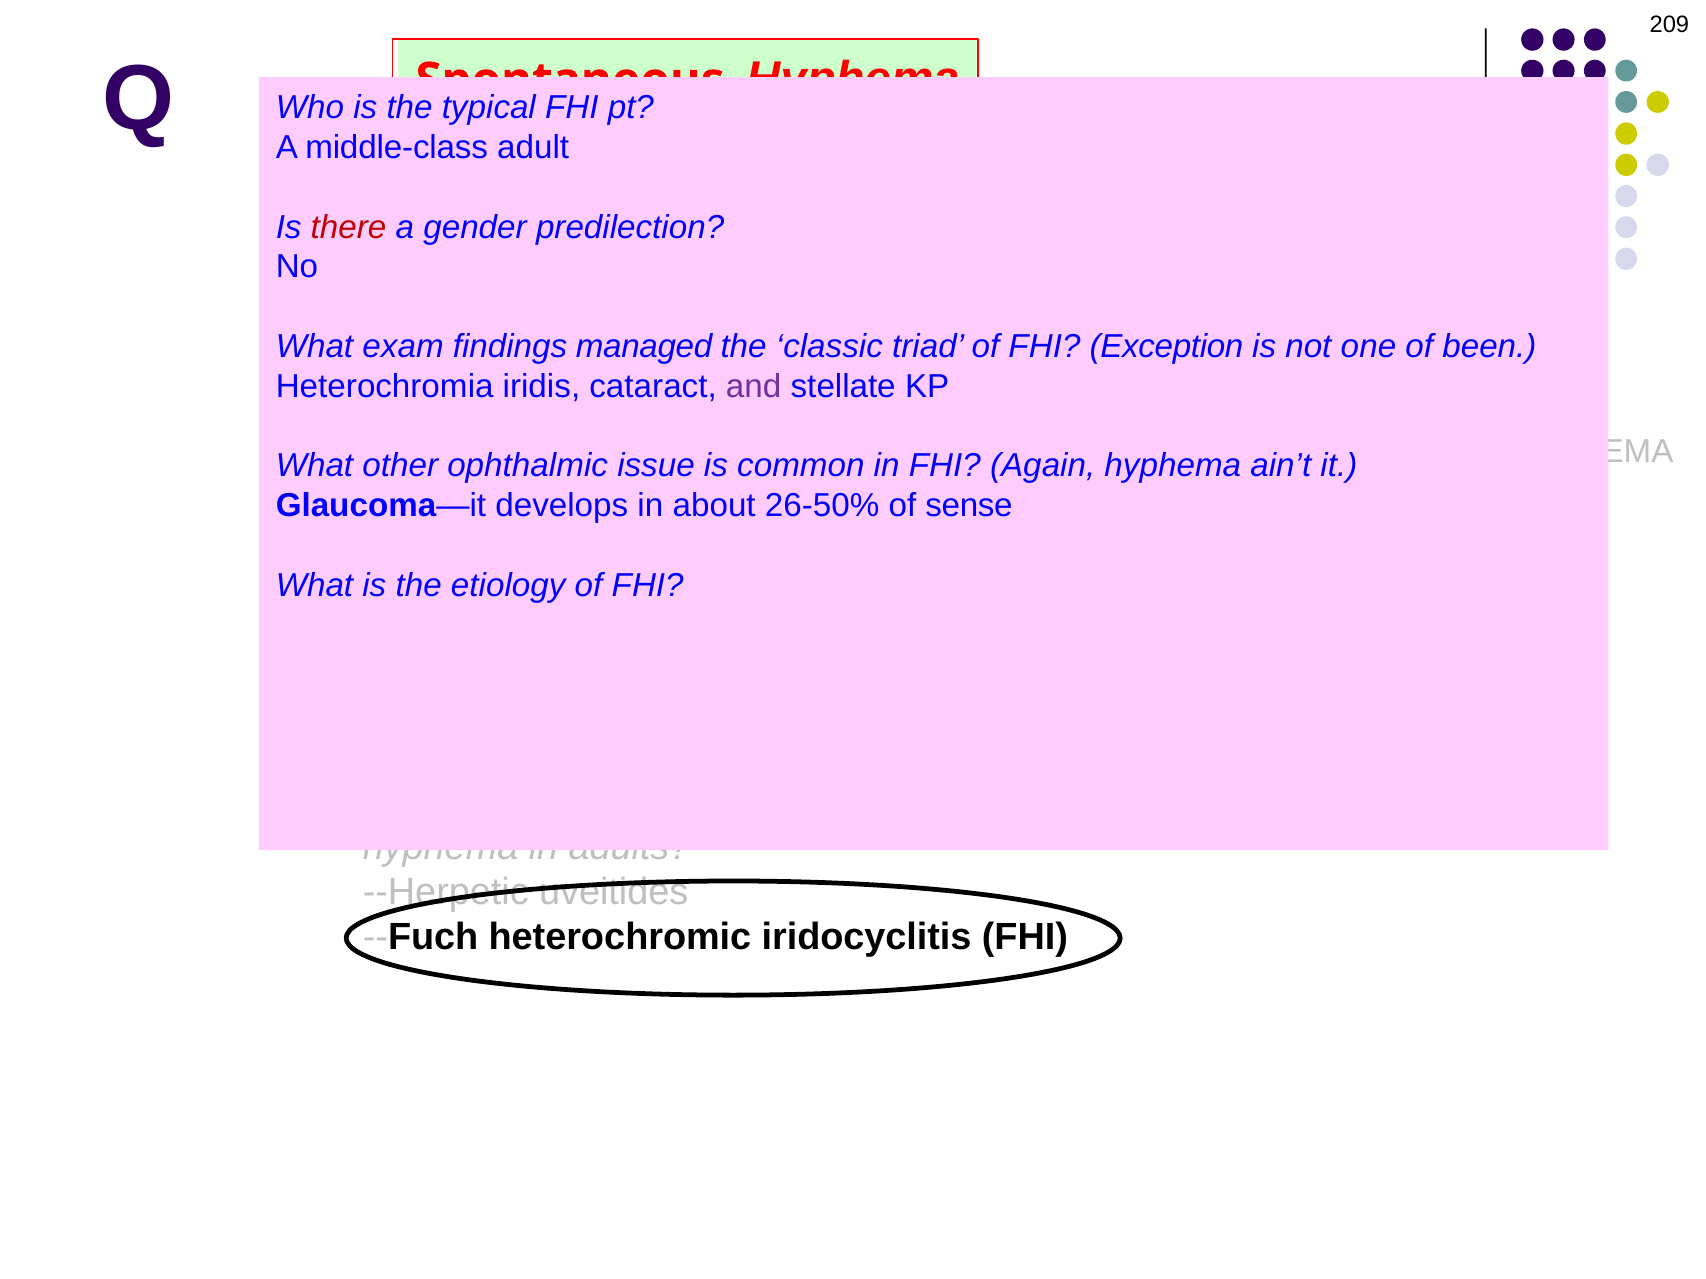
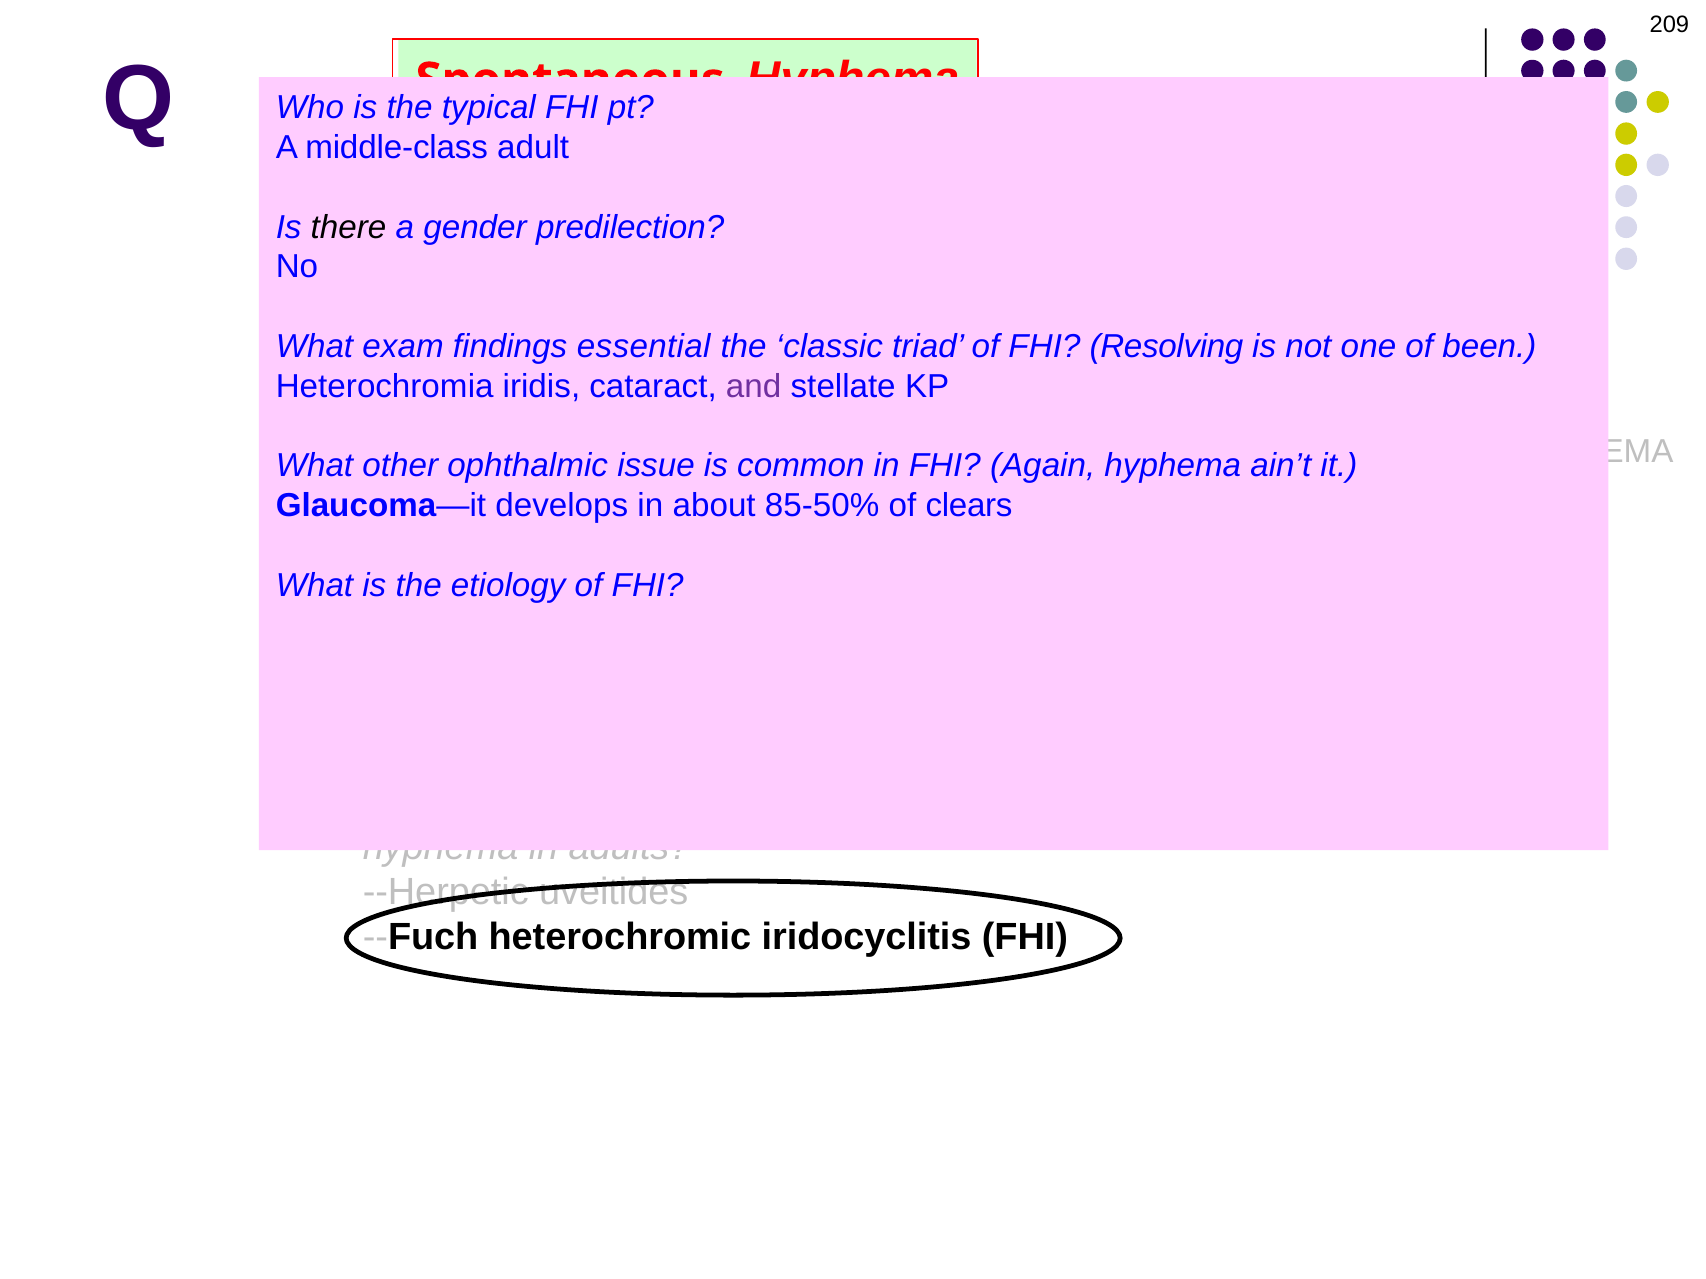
there colour: red -> black
managed: managed -> essential
Exception: Exception -> Resolving
26-50%: 26-50% -> 85-50%
sense: sense -> clears
